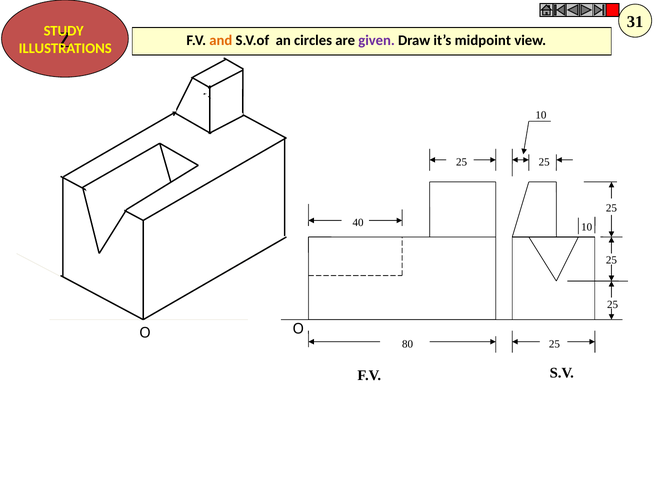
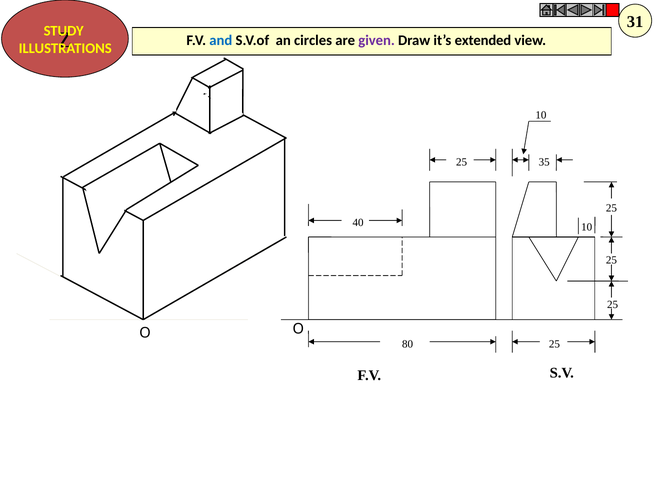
and colour: orange -> blue
midpoint: midpoint -> extended
25 at (544, 162): 25 -> 35
